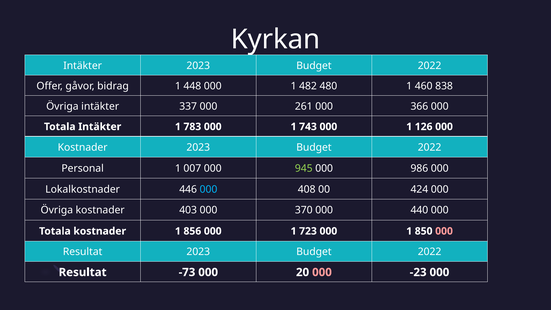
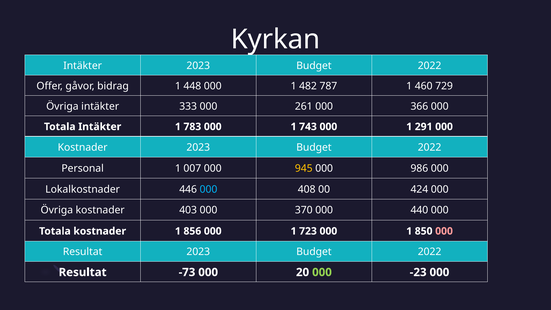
480: 480 -> 787
838: 838 -> 729
337: 337 -> 333
126: 126 -> 291
945 colour: light green -> yellow
000 at (322, 272) colour: pink -> light green
